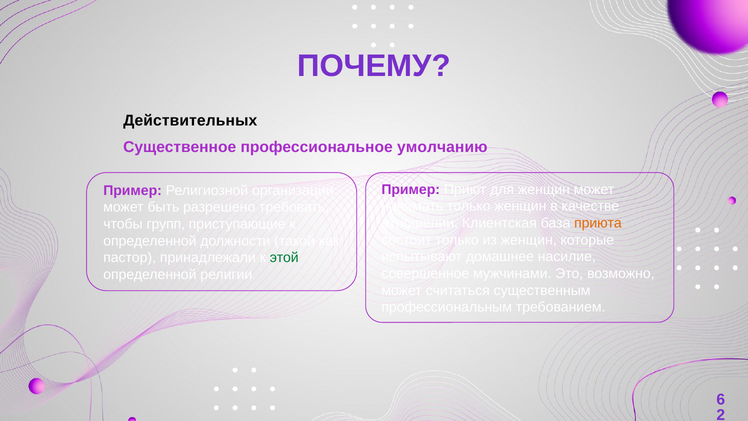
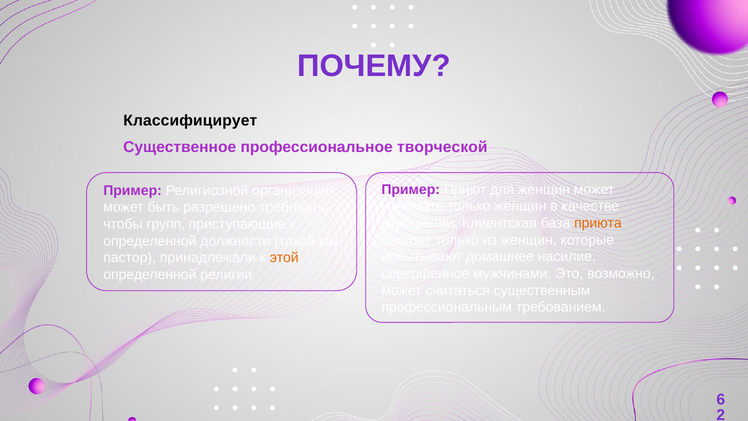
Действительных: Действительных -> Классифицирует
умолчанию: умолчанию -> творческой
этой colour: green -> orange
